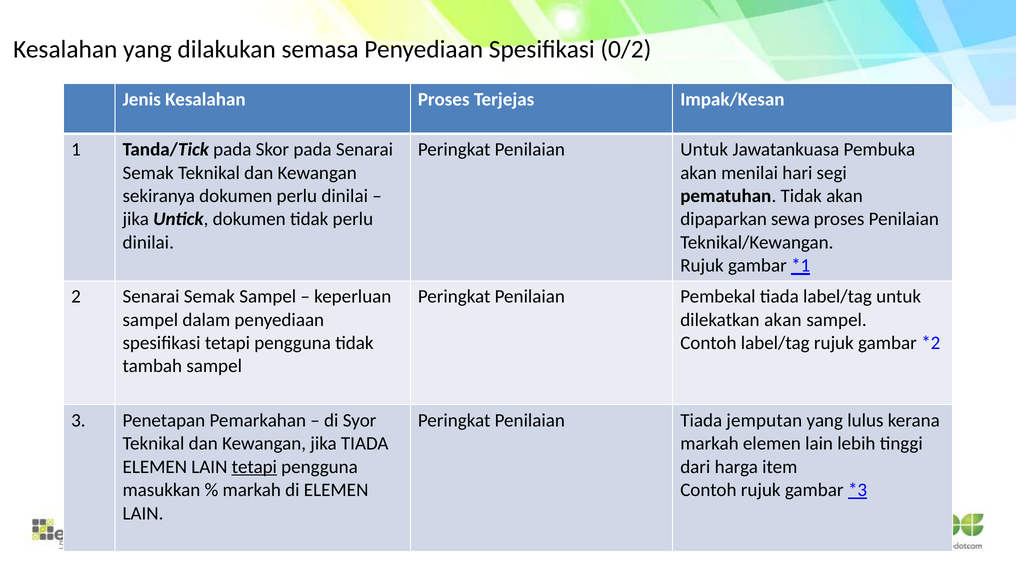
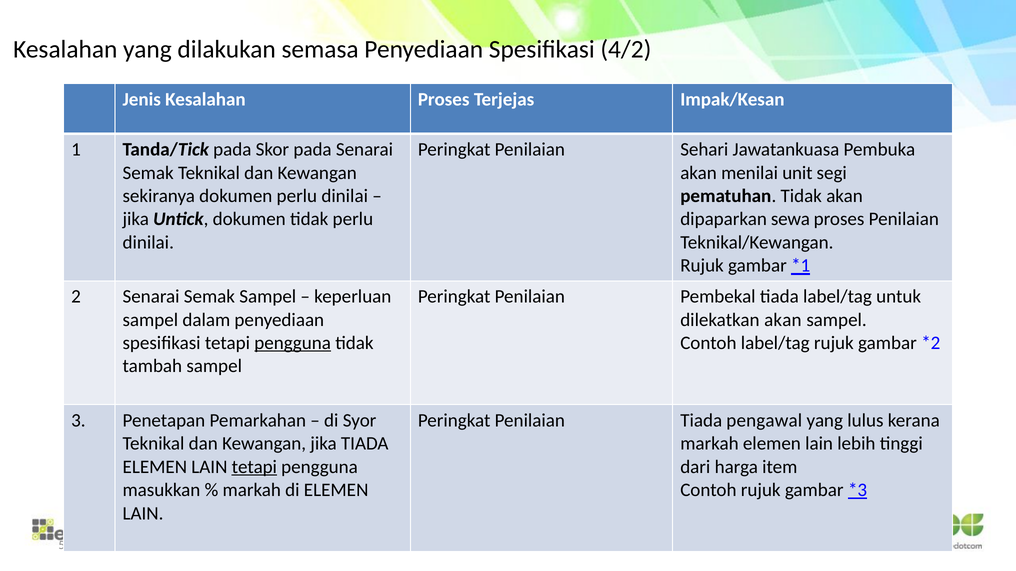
0/2: 0/2 -> 4/2
Penilaian Untuk: Untuk -> Sehari
hari: hari -> unit
pengguna at (293, 343) underline: none -> present
jemputan: jemputan -> pengawal
